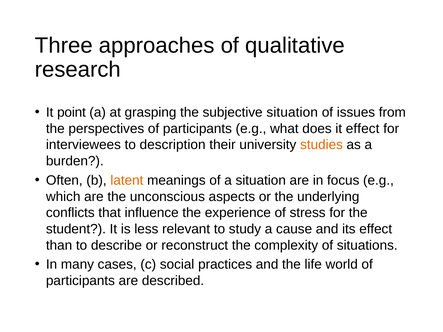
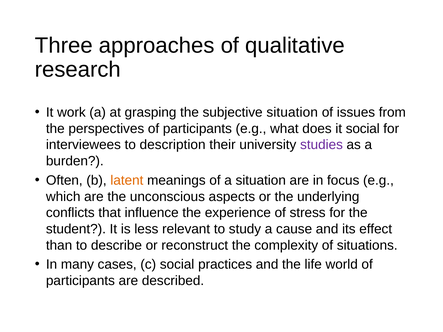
point: point -> work
it effect: effect -> social
studies colour: orange -> purple
